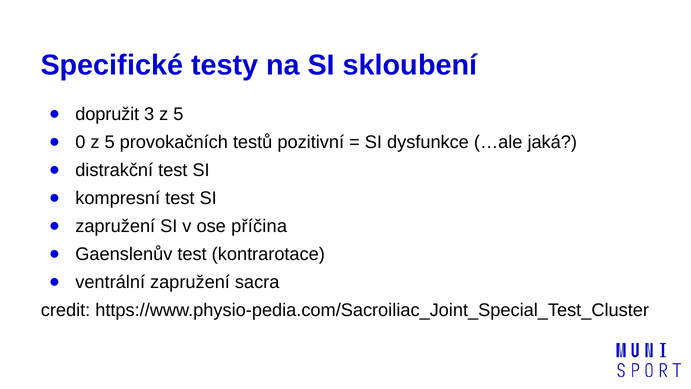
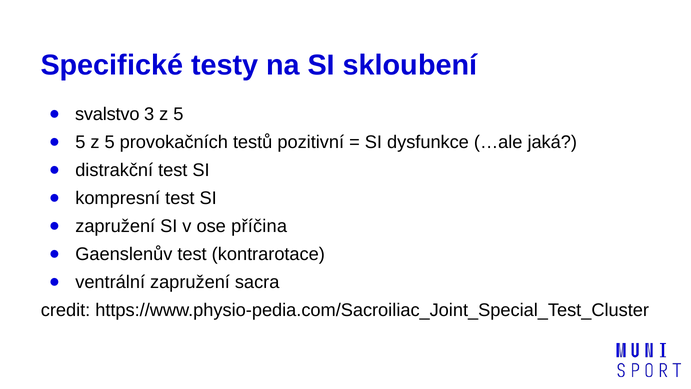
dopružit: dopružit -> svalstvo
0 at (80, 142): 0 -> 5
